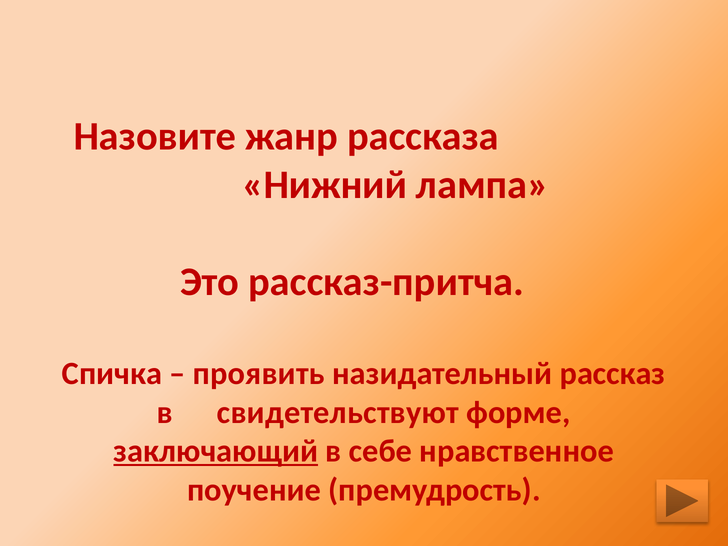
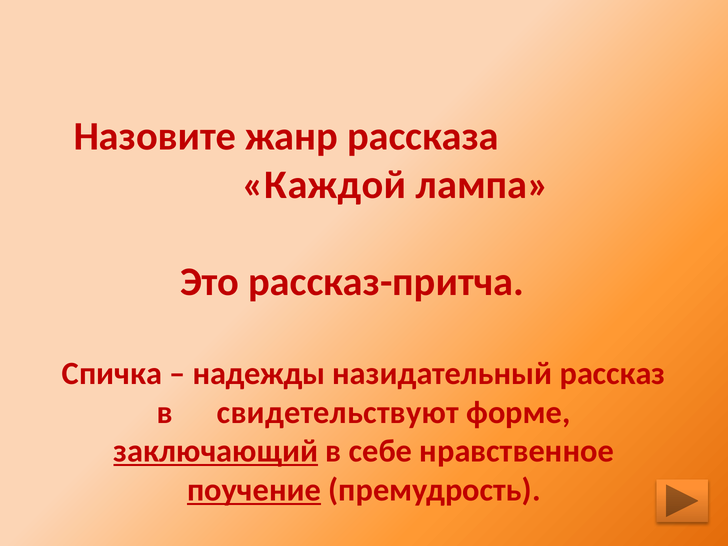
Нижний: Нижний -> Каждой
проявить: проявить -> надежды
поучение underline: none -> present
